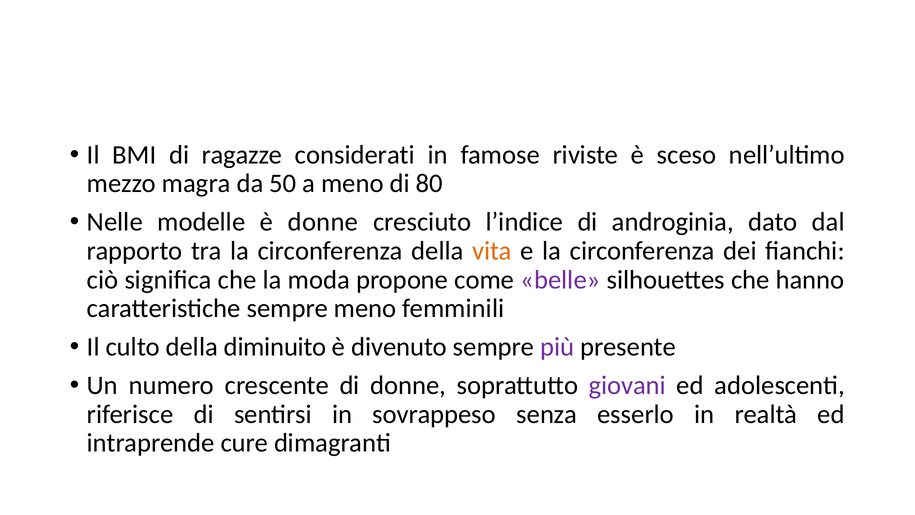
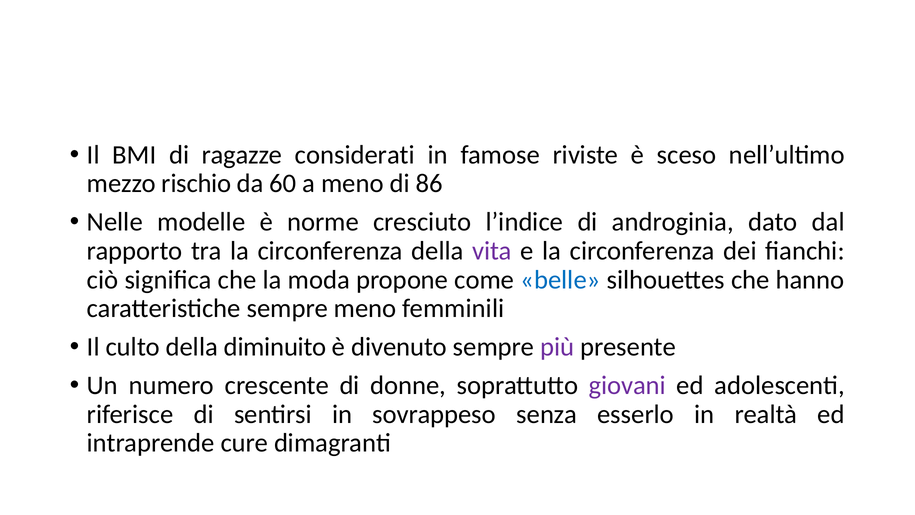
magra: magra -> rischio
50: 50 -> 60
80: 80 -> 86
è donne: donne -> norme
vita colour: orange -> purple
belle colour: purple -> blue
